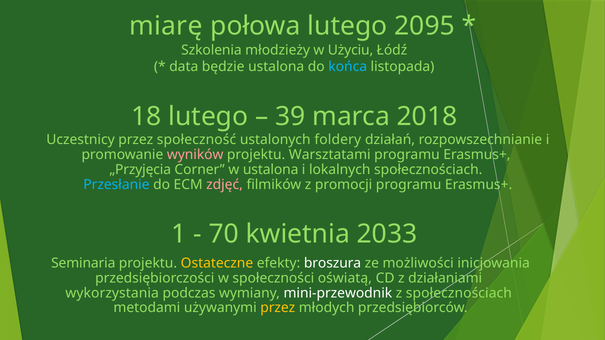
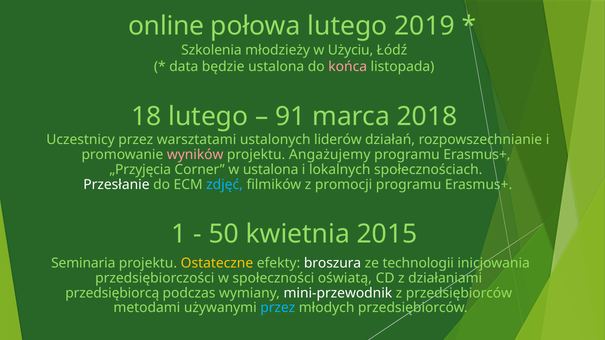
miarę: miarę -> online
2095: 2095 -> 2019
końca colour: light blue -> pink
39: 39 -> 91
społeczność: społeczność -> warsztatami
foldery: foldery -> liderów
Warsztatami: Warsztatami -> Angażujemy
Przesłanie colour: light blue -> white
zdjęć colour: pink -> light blue
70: 70 -> 50
2033: 2033 -> 2015
możliwości: możliwości -> technologii
wykorzystania: wykorzystania -> przedsiębiorcą
z społecznościach: społecznościach -> przedsiębiorców
przez at (278, 308) colour: yellow -> light blue
